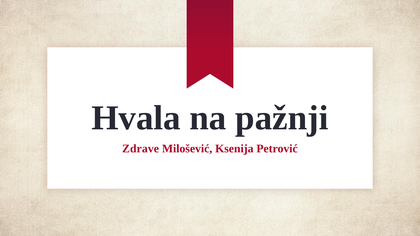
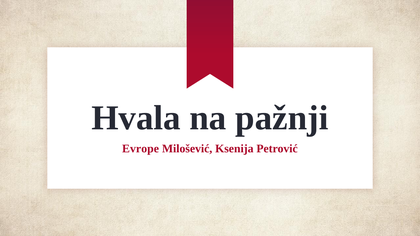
Zdrave: Zdrave -> Evrope
